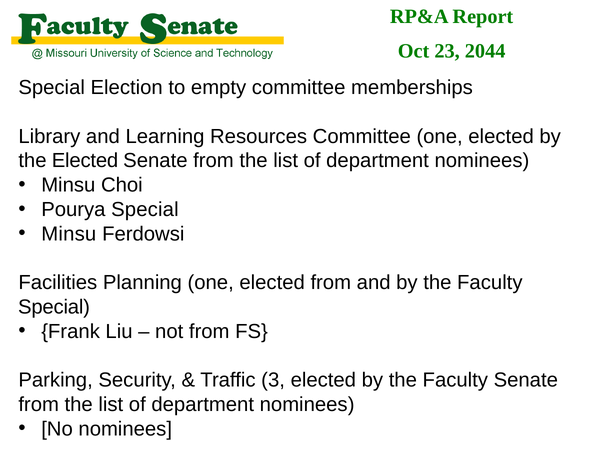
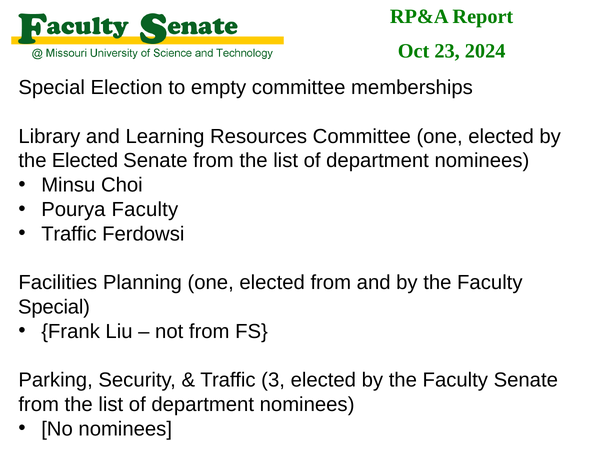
2044: 2044 -> 2024
Pourya Special: Special -> Faculty
Minsu at (69, 234): Minsu -> Traffic
